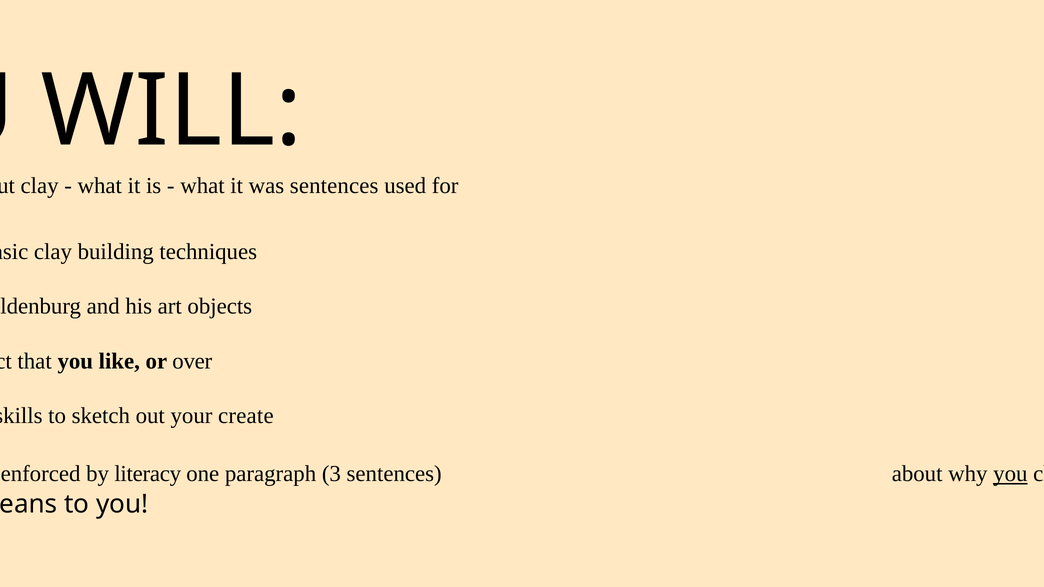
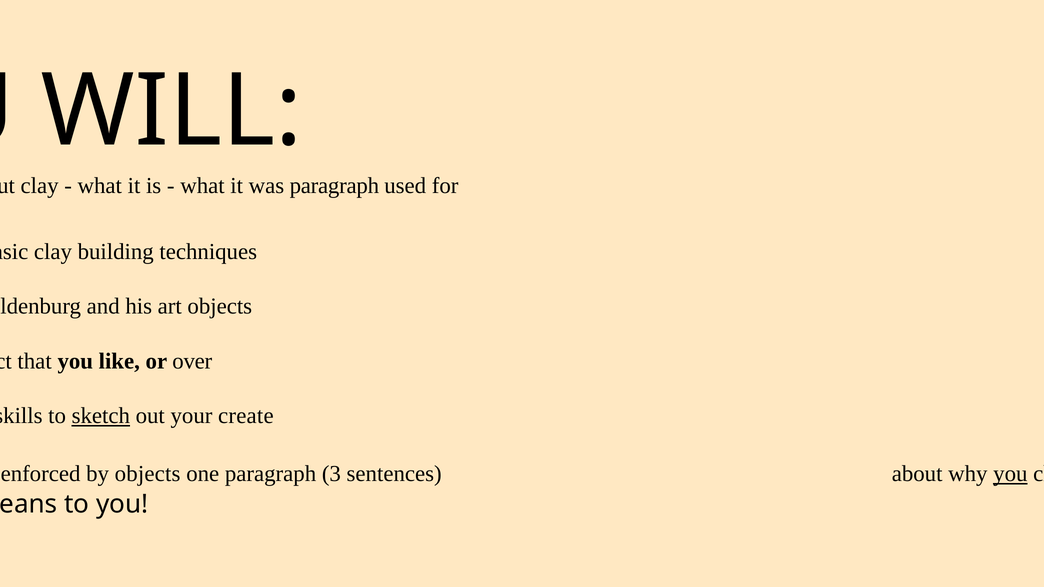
sentences at (334, 186): sentences -> paragraph
sketch underline: none -> present
by literacy: literacy -> objects
